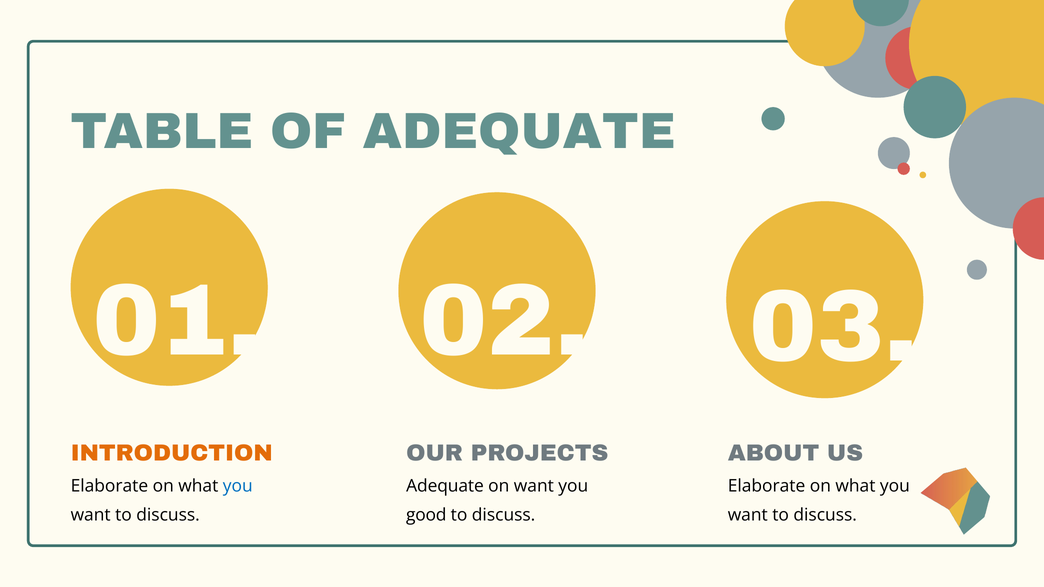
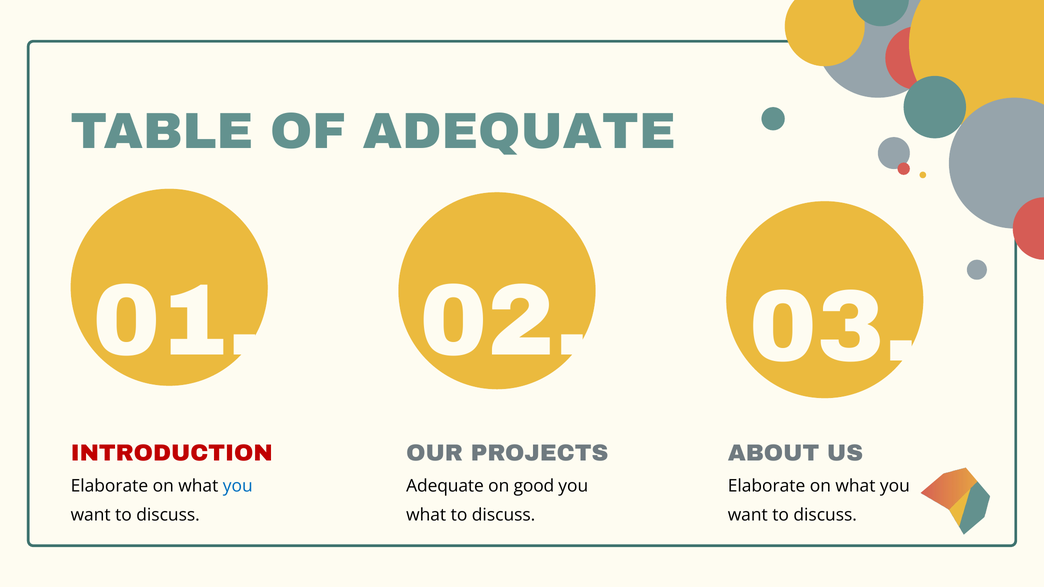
INTRODUCTION colour: orange -> red
on want: want -> good
good at (426, 515): good -> what
